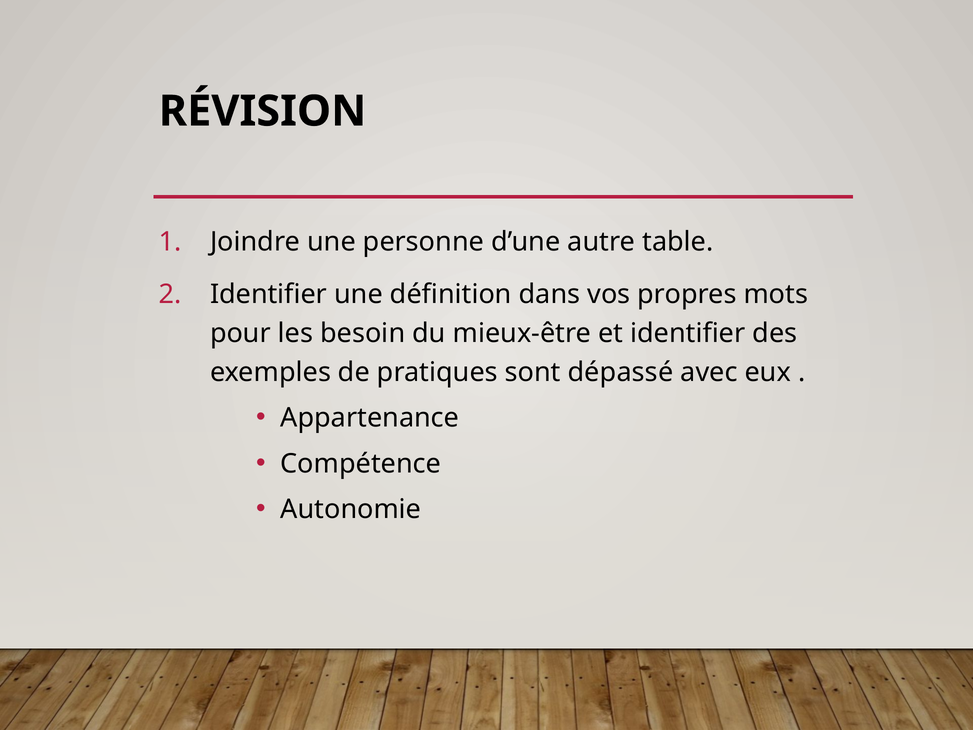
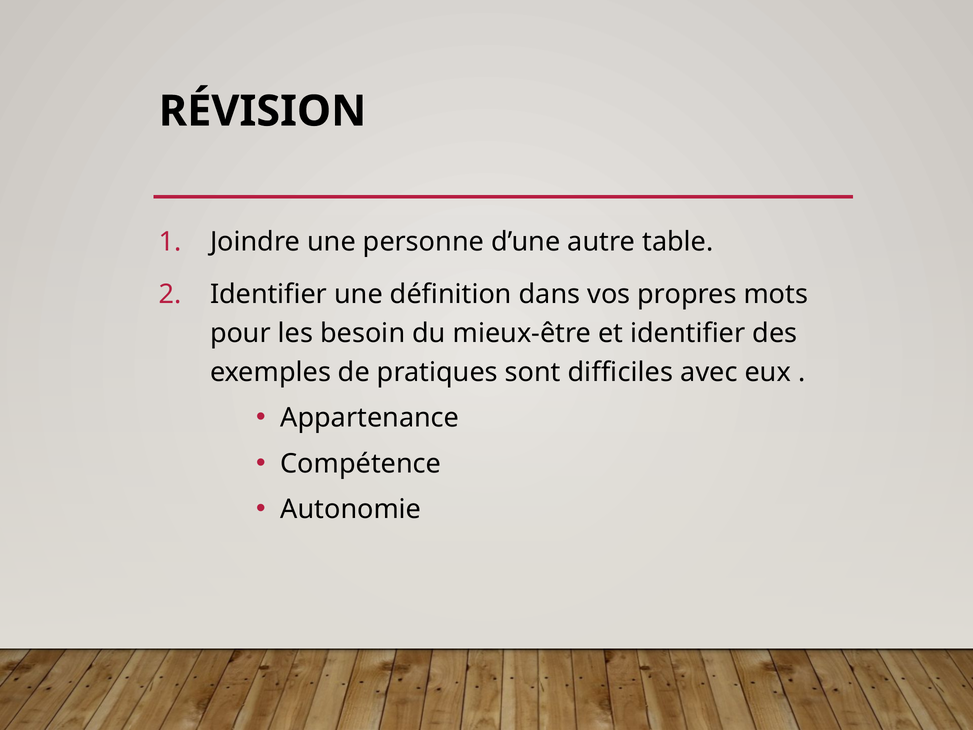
dépassé: dépassé -> difficiles
